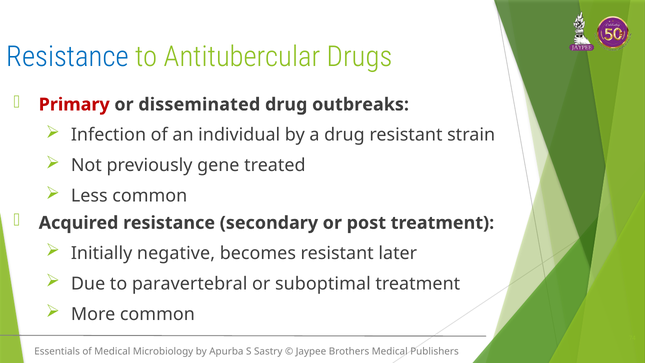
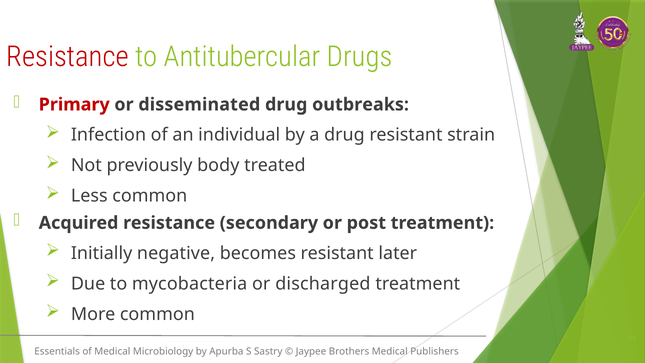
Resistance at (68, 57) colour: blue -> red
gene: gene -> body
paravertebral: paravertebral -> mycobacteria
suboptimal: suboptimal -> discharged
